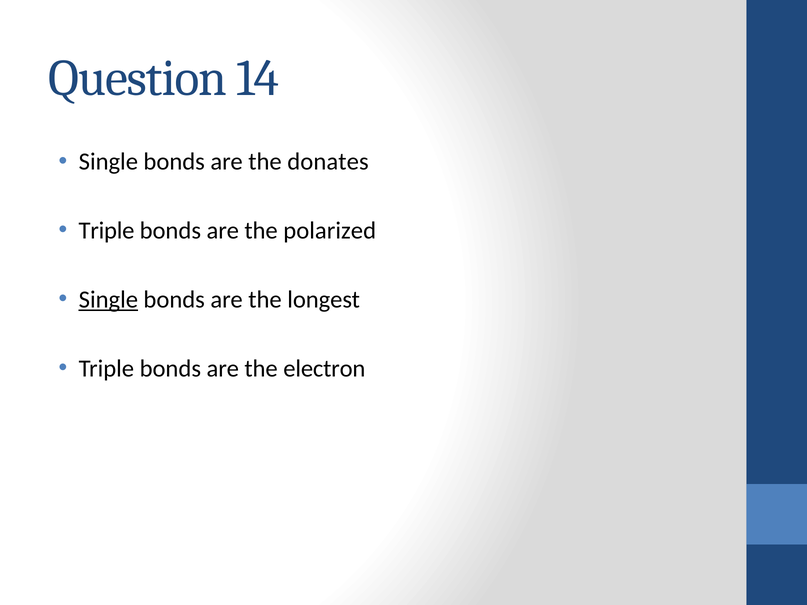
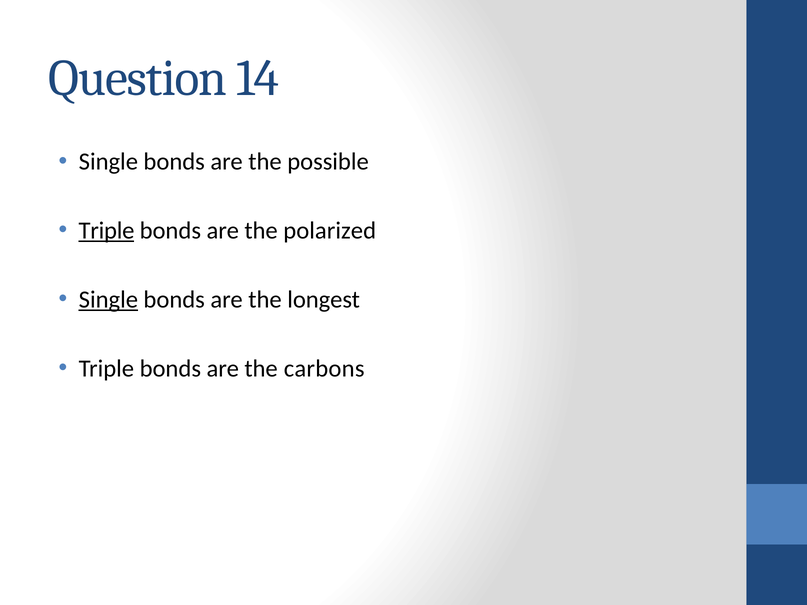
donates: donates -> possible
Triple at (107, 231) underline: none -> present
electron: electron -> carbons
